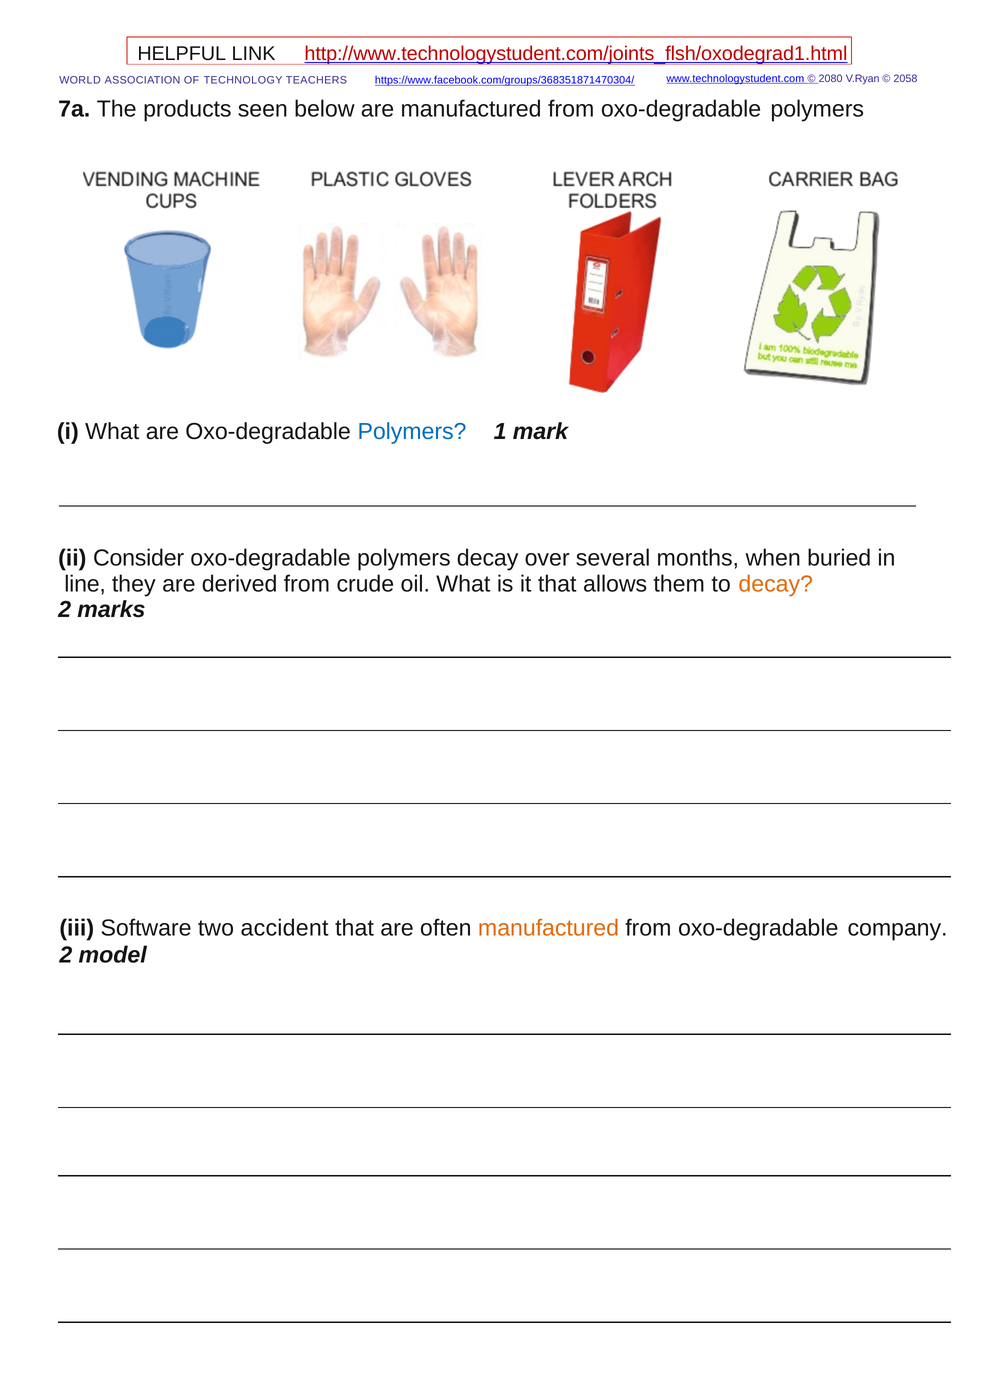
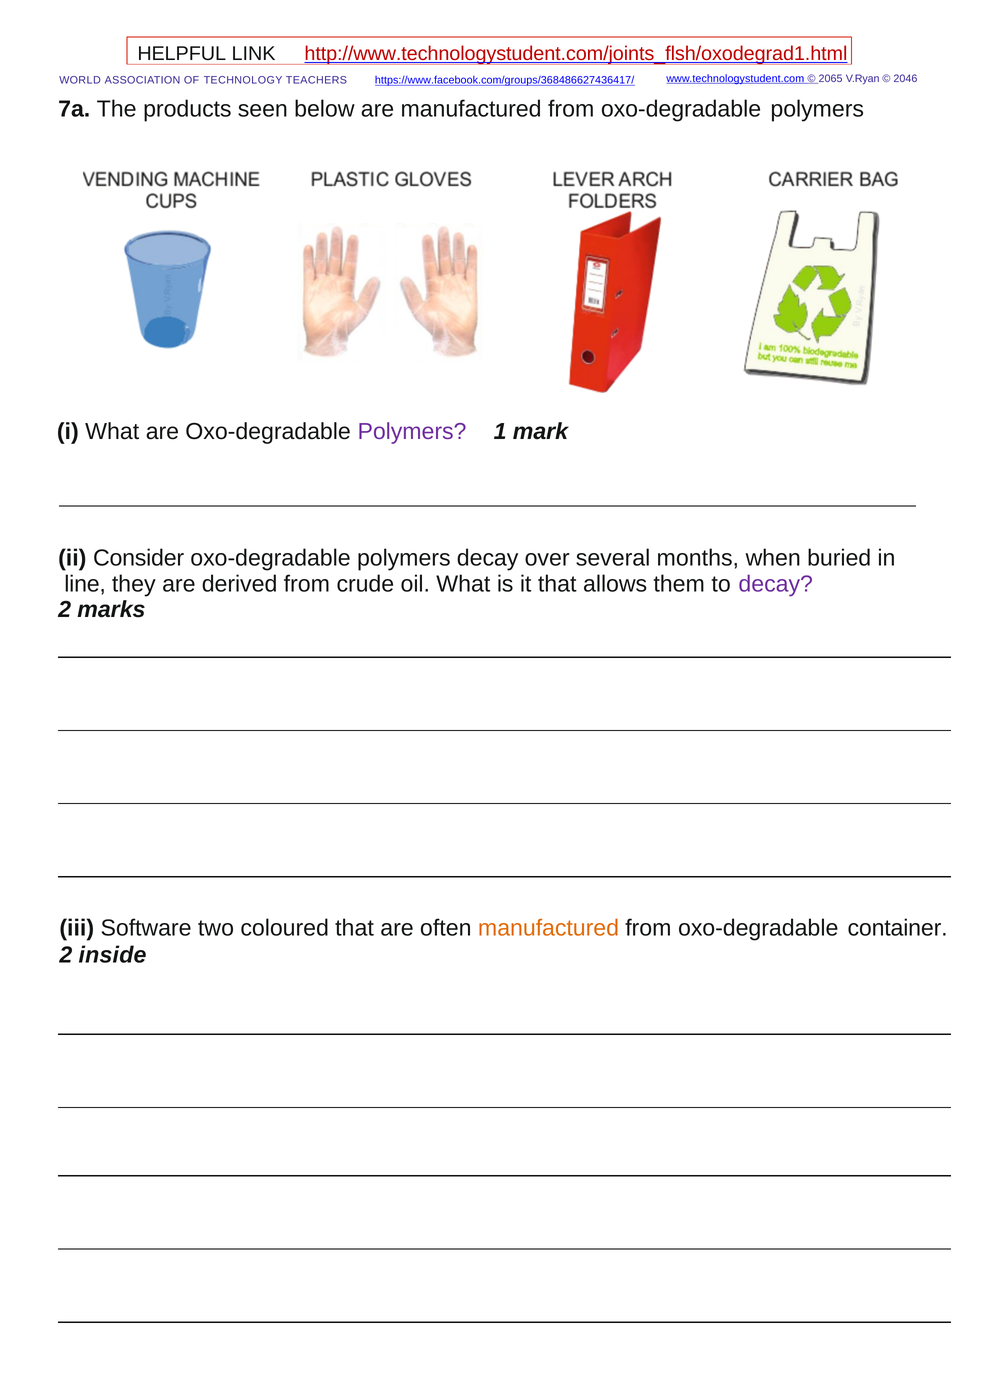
https://www.facebook.com/groups/368351871470304/: https://www.facebook.com/groups/368351871470304/ -> https://www.facebook.com/groups/368486627436417/
2080: 2080 -> 2065
2058: 2058 -> 2046
Polymers at (412, 432) colour: blue -> purple
decay at (776, 584) colour: orange -> purple
accident: accident -> coloured
company: company -> container
model: model -> inside
